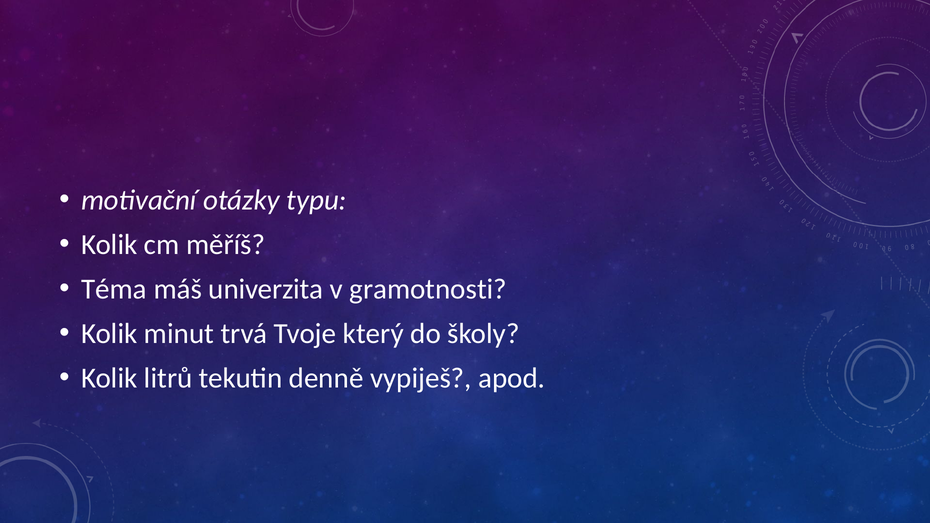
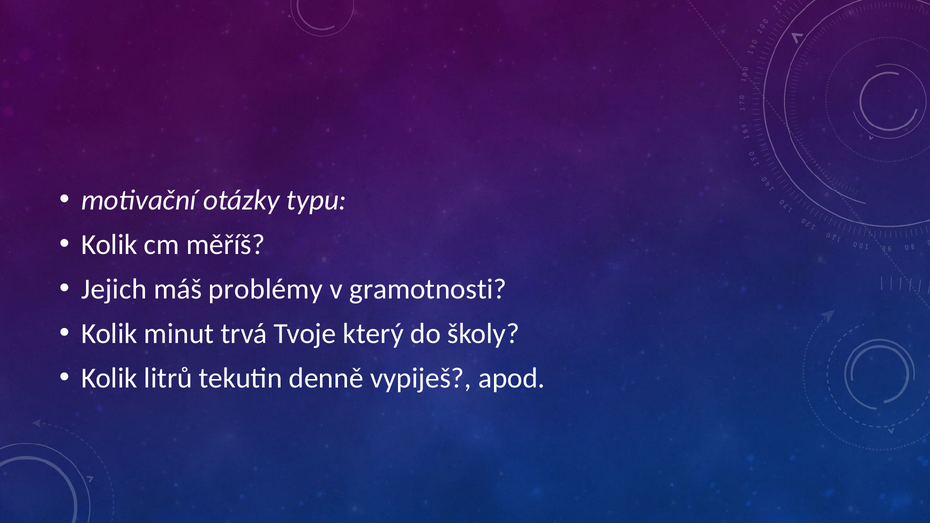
Téma: Téma -> Jejich
univerzita: univerzita -> problémy
